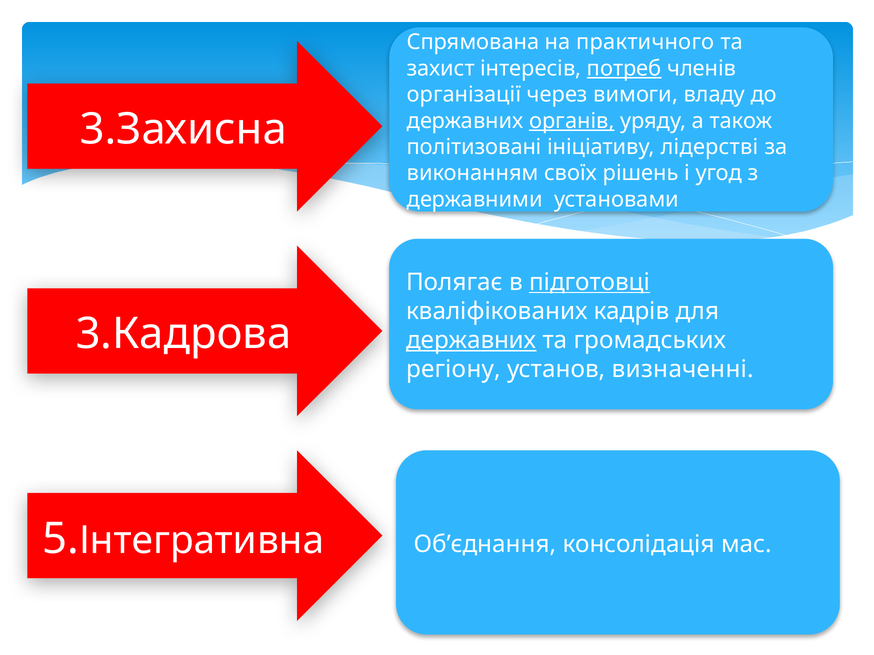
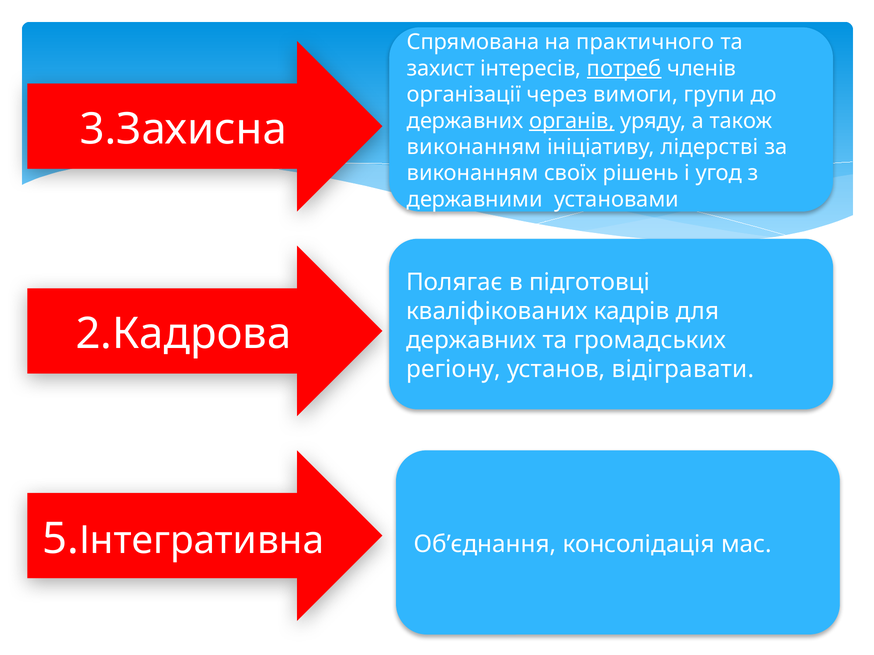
владу: владу -> групи
політизовані at (474, 147): політизовані -> виконанням
підготовці underline: present -> none
3.Кадрова: 3.Кадрова -> 2.Кадрова
державних at (471, 341) underline: present -> none
визначенні: визначенні -> відігравати
